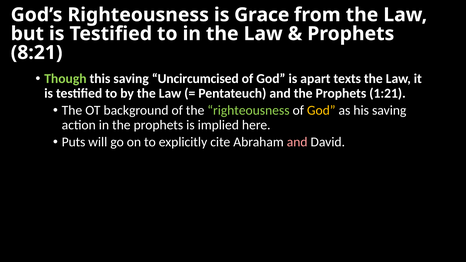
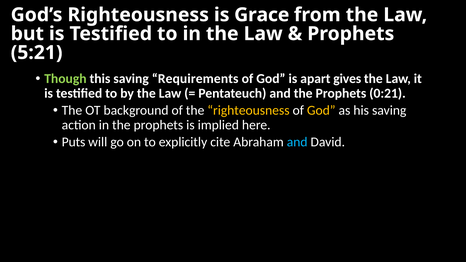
8:21: 8:21 -> 5:21
Uncircumcised: Uncircumcised -> Requirements
texts: texts -> gives
1:21: 1:21 -> 0:21
righteousness at (248, 110) colour: light green -> yellow
and at (297, 142) colour: pink -> light blue
